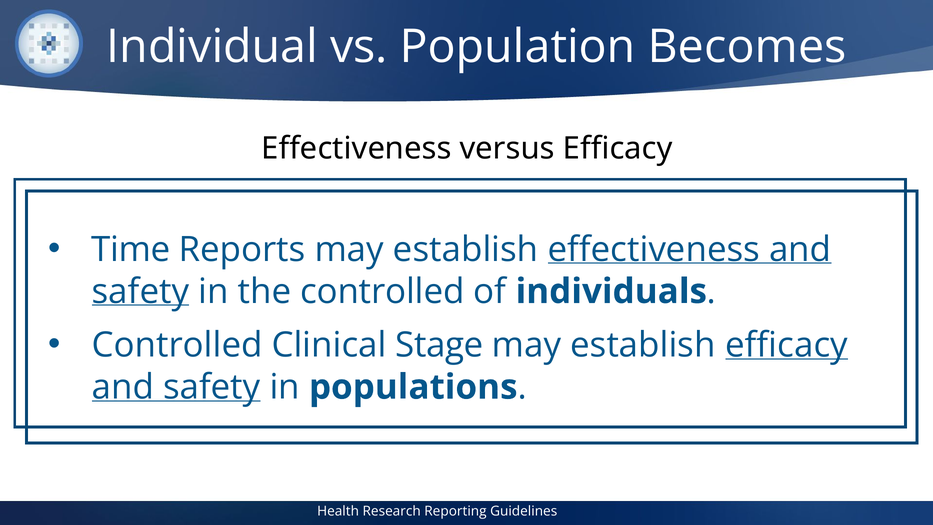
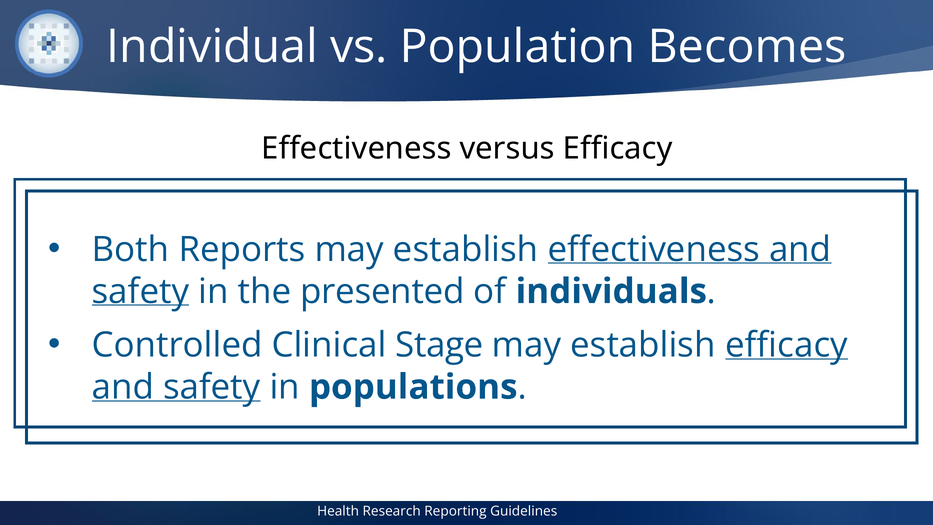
Time: Time -> Both
the controlled: controlled -> presented
